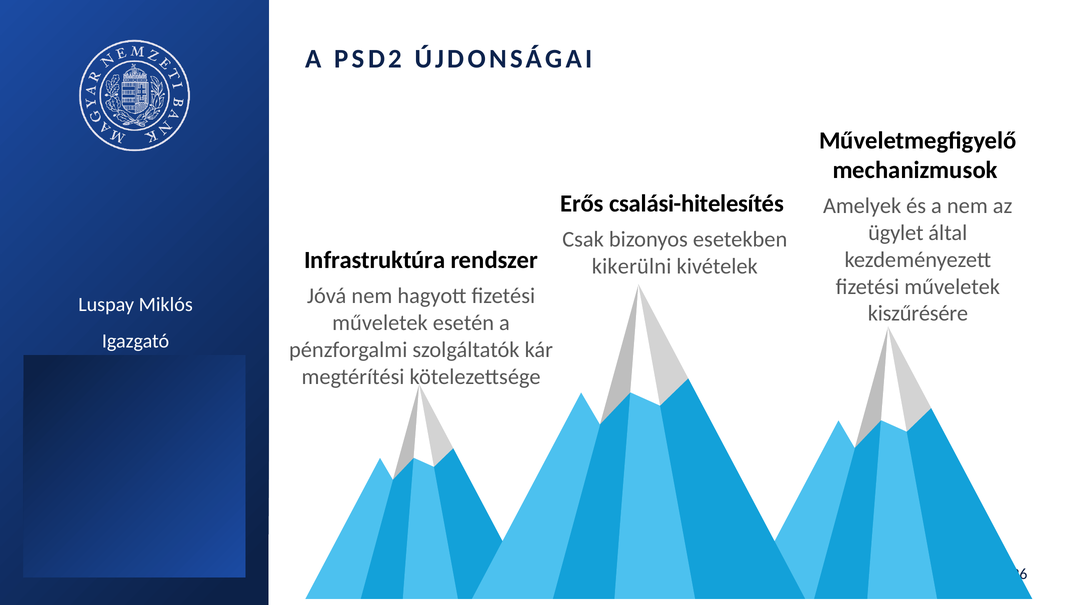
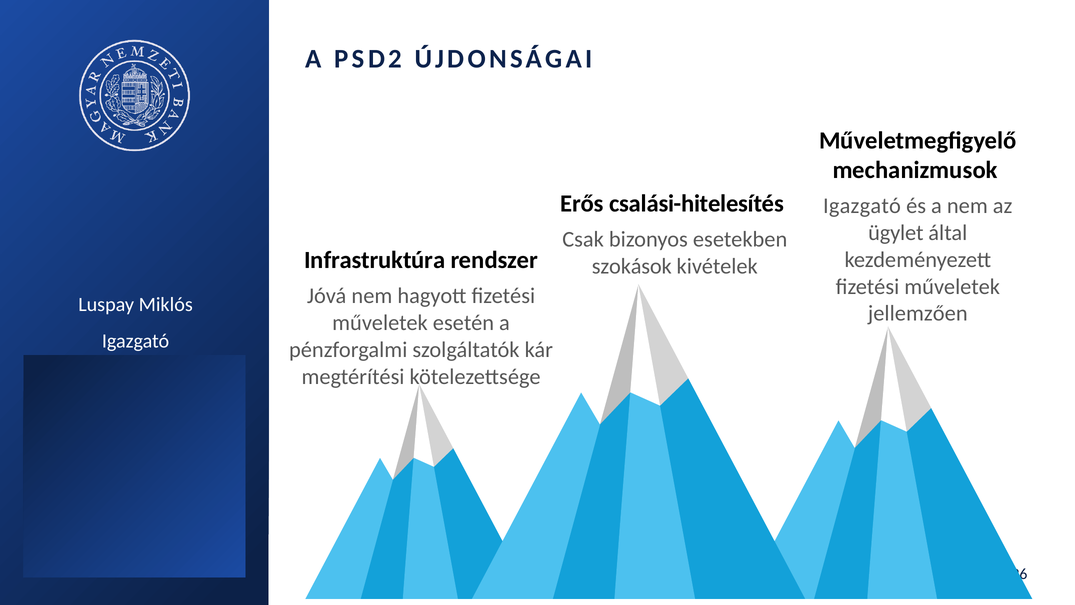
Amelyek at (862, 206): Amelyek -> Igazgató
kikerülni: kikerülni -> szokások
kiszűrésére: kiszűrésére -> jellemzően
